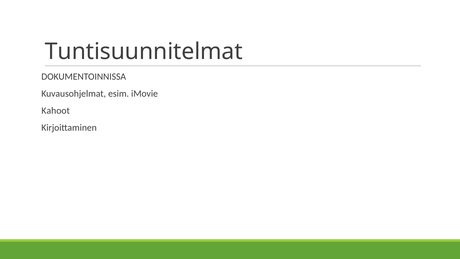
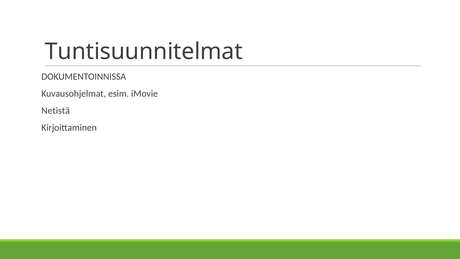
Kahoot: Kahoot -> Netistä
